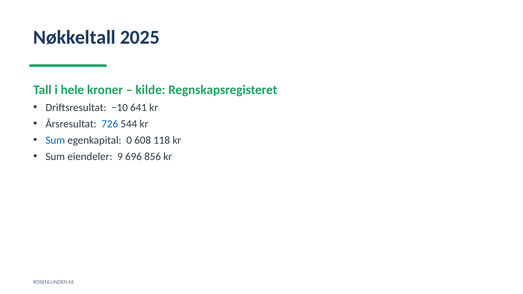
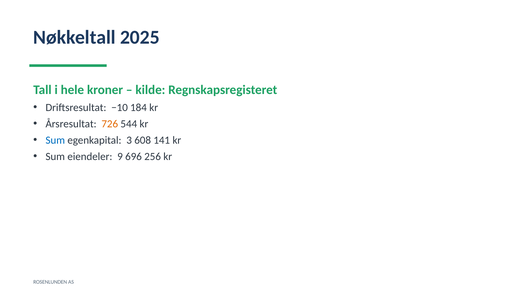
641: 641 -> 184
726 colour: blue -> orange
0: 0 -> 3
118: 118 -> 141
856: 856 -> 256
